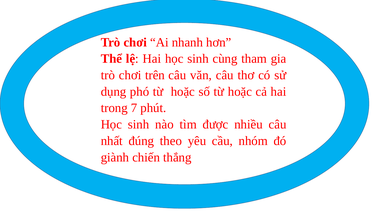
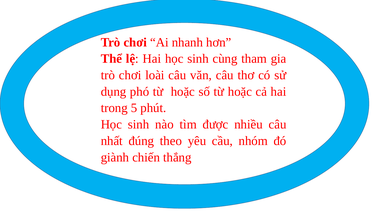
trên: trên -> loài
7: 7 -> 5
